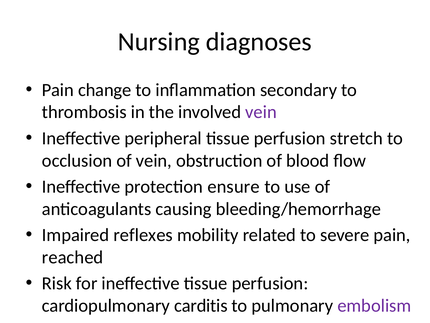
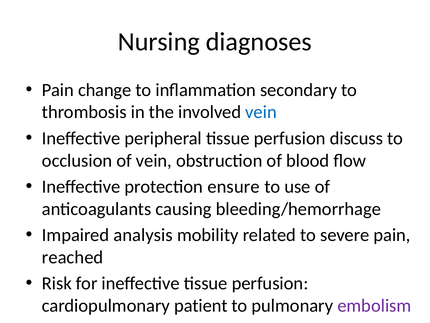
vein at (261, 112) colour: purple -> blue
stretch: stretch -> discuss
reflexes: reflexes -> analysis
carditis: carditis -> patient
